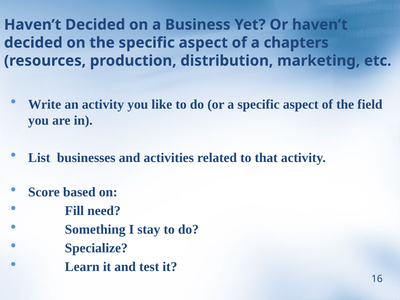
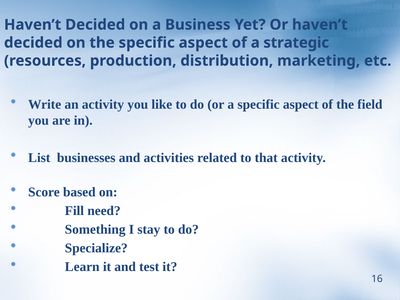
chapters: chapters -> strategic
